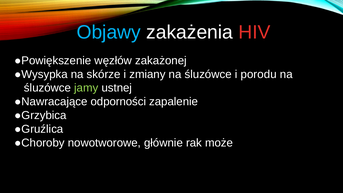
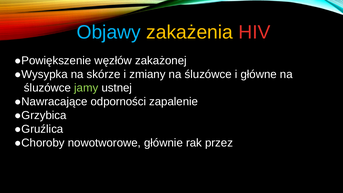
zakażenia colour: white -> yellow
porodu: porodu -> główne
może: może -> przez
